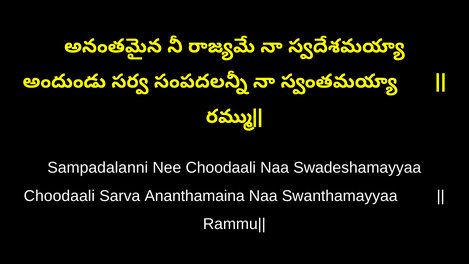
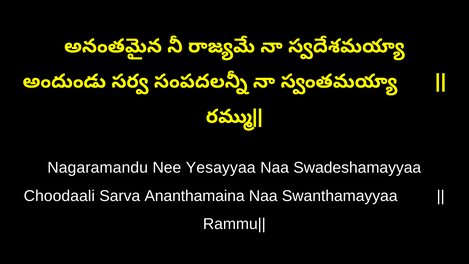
Sampadalanni: Sampadalanni -> Nagaramandu
Nee Choodaali: Choodaali -> Yesayyaa
